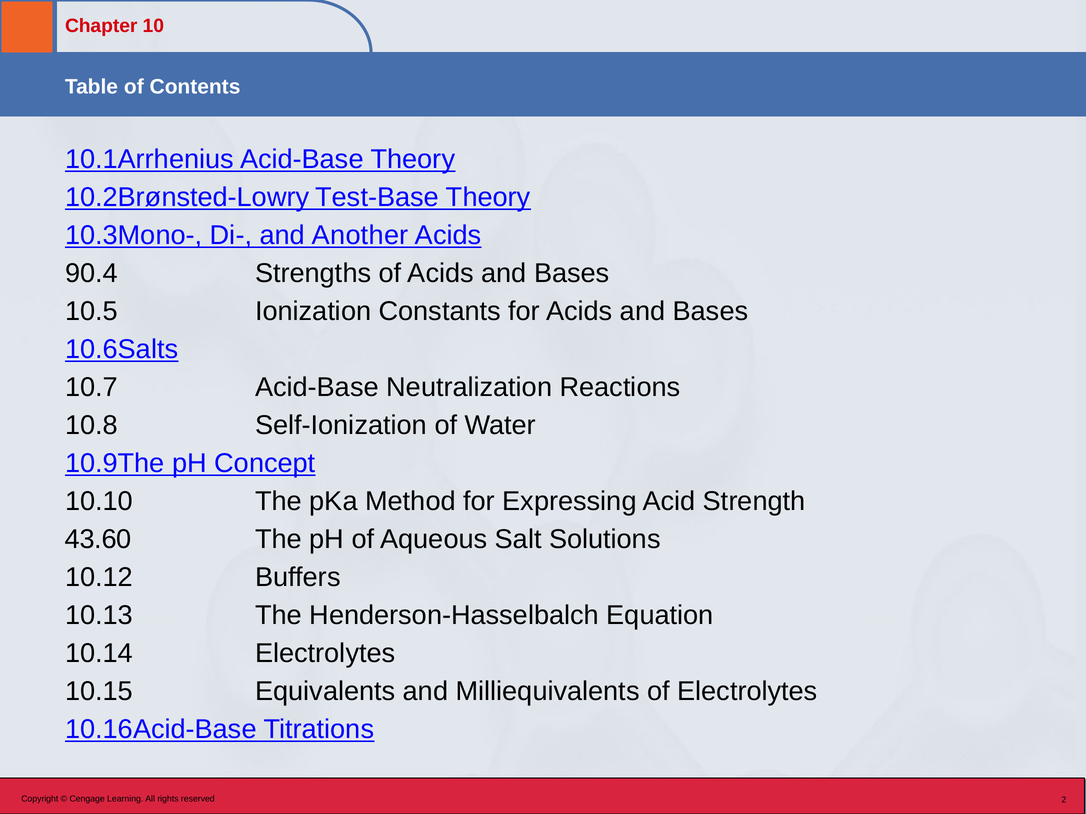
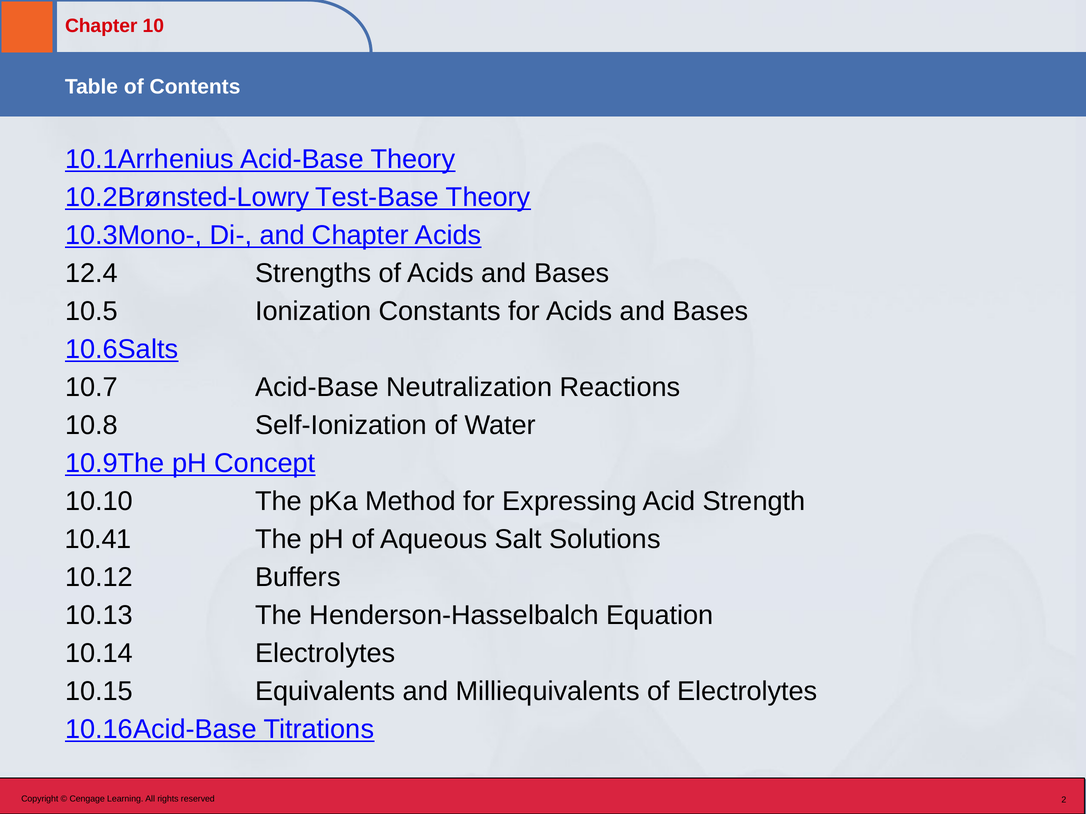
and Another: Another -> Chapter
90.4: 90.4 -> 12.4
43.60: 43.60 -> 10.41
